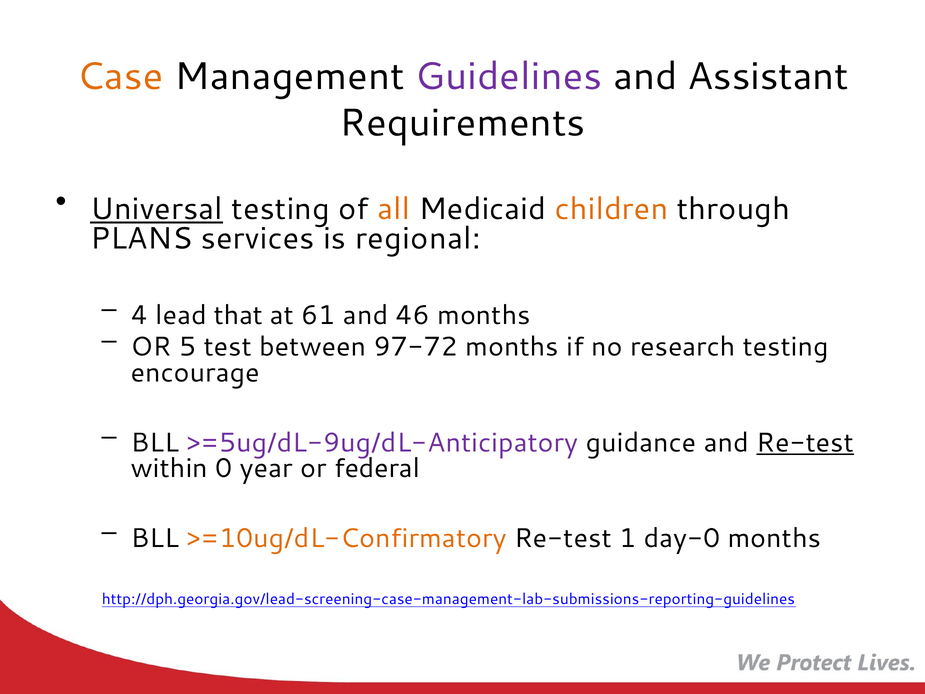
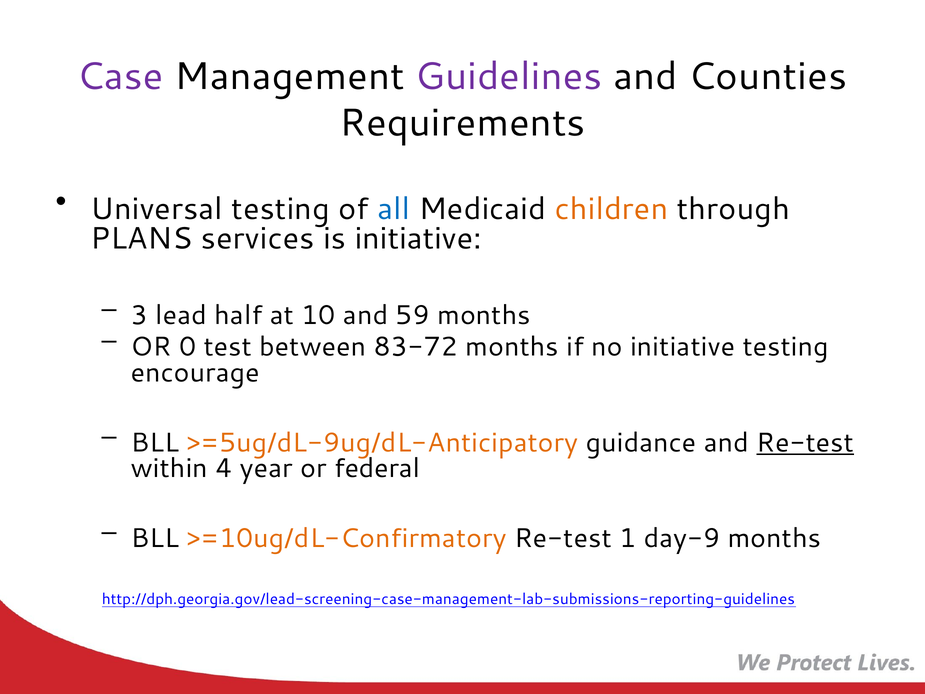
Case colour: orange -> purple
Assistant: Assistant -> Counties
Universal underline: present -> none
all colour: orange -> blue
is regional: regional -> initiative
4: 4 -> 3
that: that -> half
61: 61 -> 10
46: 46 -> 59
5: 5 -> 0
97-72: 97-72 -> 83-72
no research: research -> initiative
>=5ug/dL-9ug/dL-Anticipatory colour: purple -> orange
0: 0 -> 4
day-0: day-0 -> day-9
